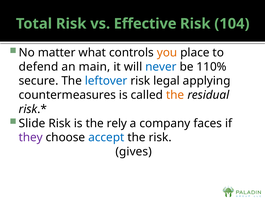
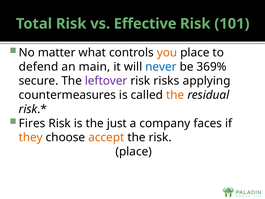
104: 104 -> 101
110%: 110% -> 369%
leftover colour: blue -> purple
legal: legal -> risks
Slide: Slide -> Fires
rely: rely -> just
they colour: purple -> orange
accept colour: blue -> orange
gives at (134, 151): gives -> place
